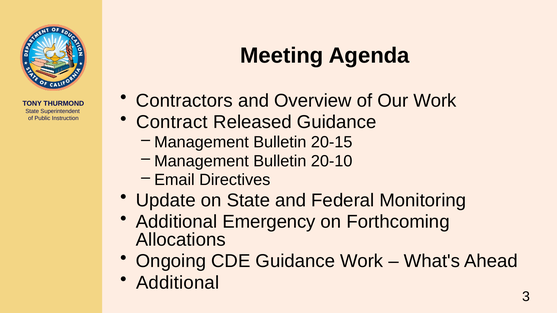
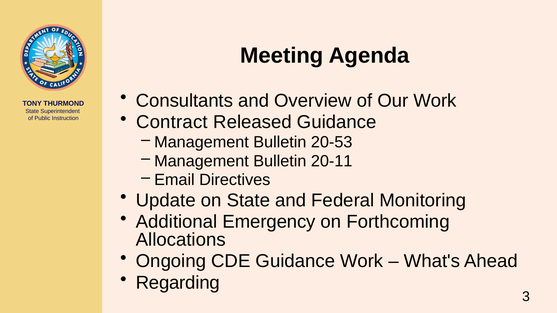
Contractors: Contractors -> Consultants
20-15: 20-15 -> 20-53
20-10: 20-10 -> 20-11
Additional at (178, 283): Additional -> Regarding
